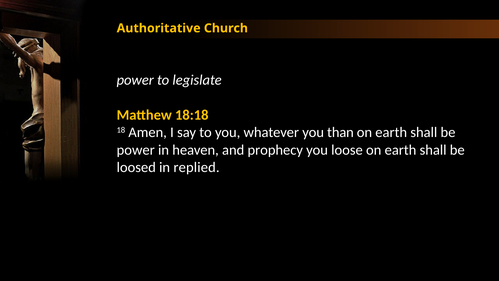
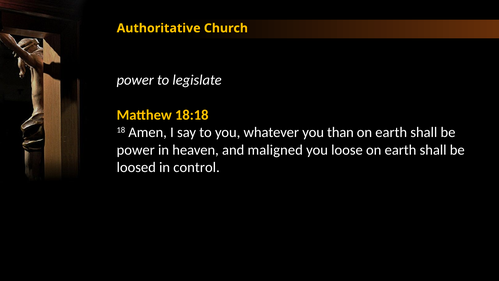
prophecy: prophecy -> maligned
replied: replied -> control
